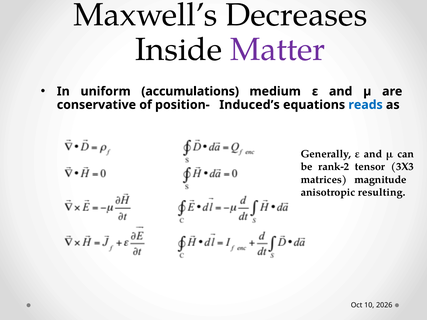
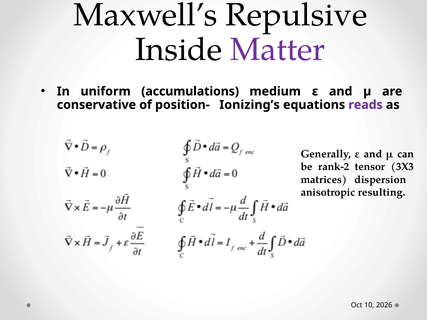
Decreases: Decreases -> Repulsive
Induced’s: Induced’s -> Ionizing’s
reads colour: blue -> purple
magnitude: magnitude -> dispersion
